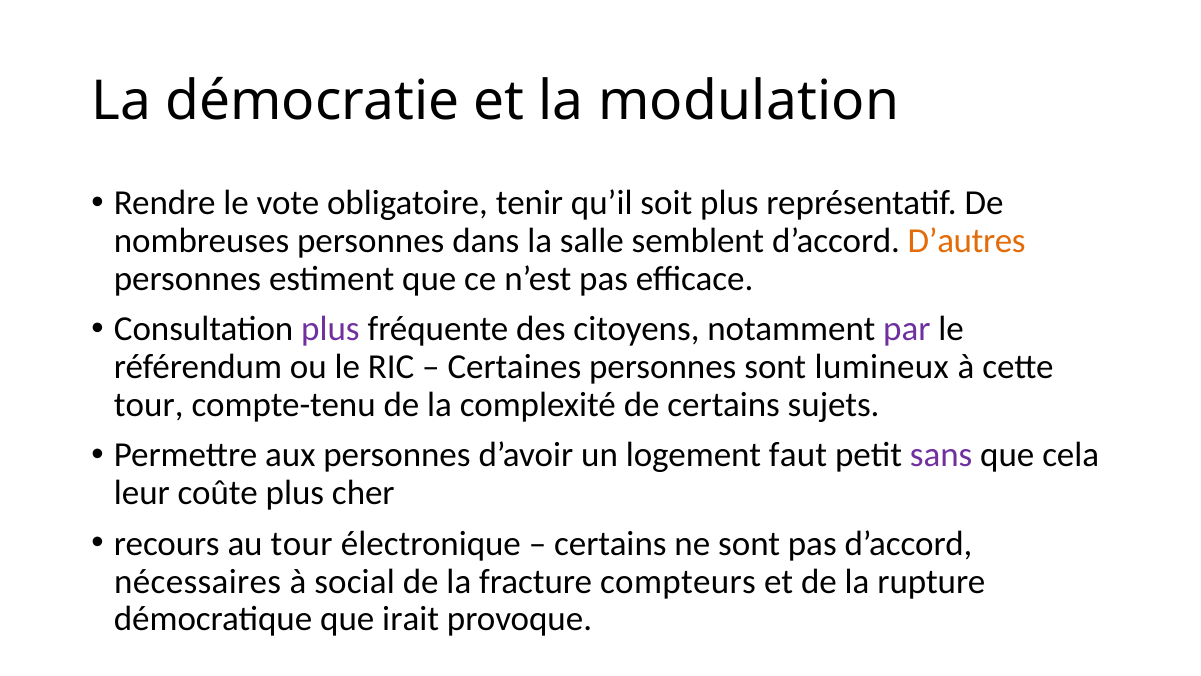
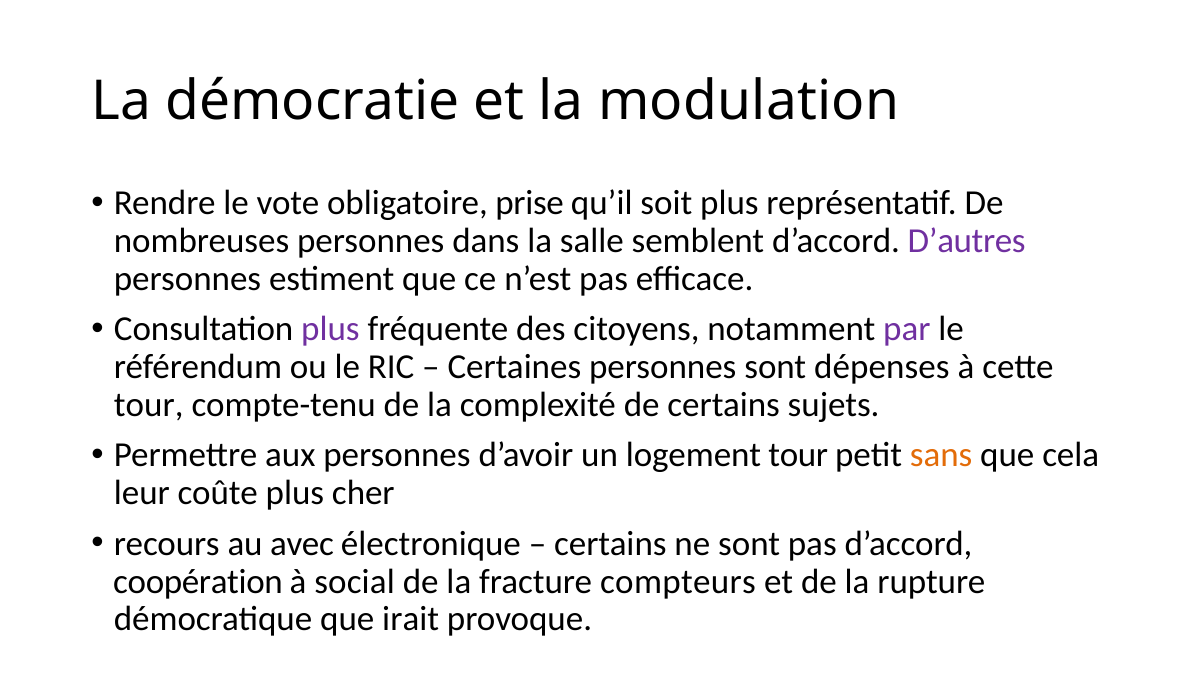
tenir: tenir -> prise
D’autres colour: orange -> purple
lumineux: lumineux -> dépenses
logement faut: faut -> tour
sans colour: purple -> orange
au tour: tour -> avec
nécessaires: nécessaires -> coopération
